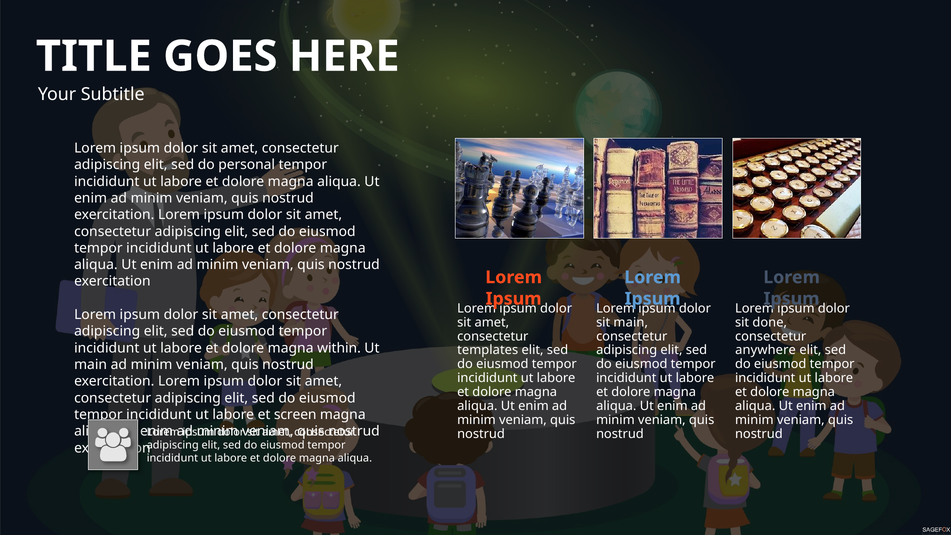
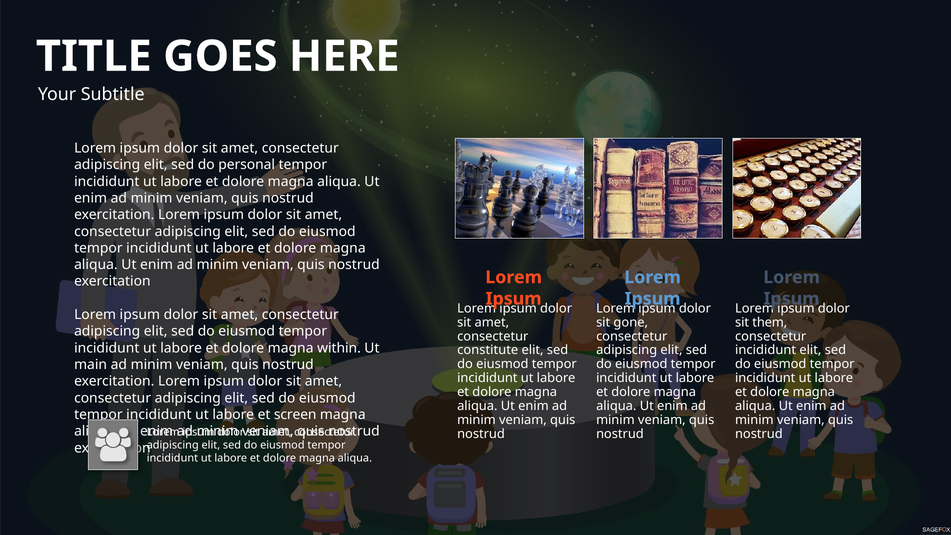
sit main: main -> gone
done: done -> them
templates: templates -> constitute
anywhere at (766, 350): anywhere -> incididunt
